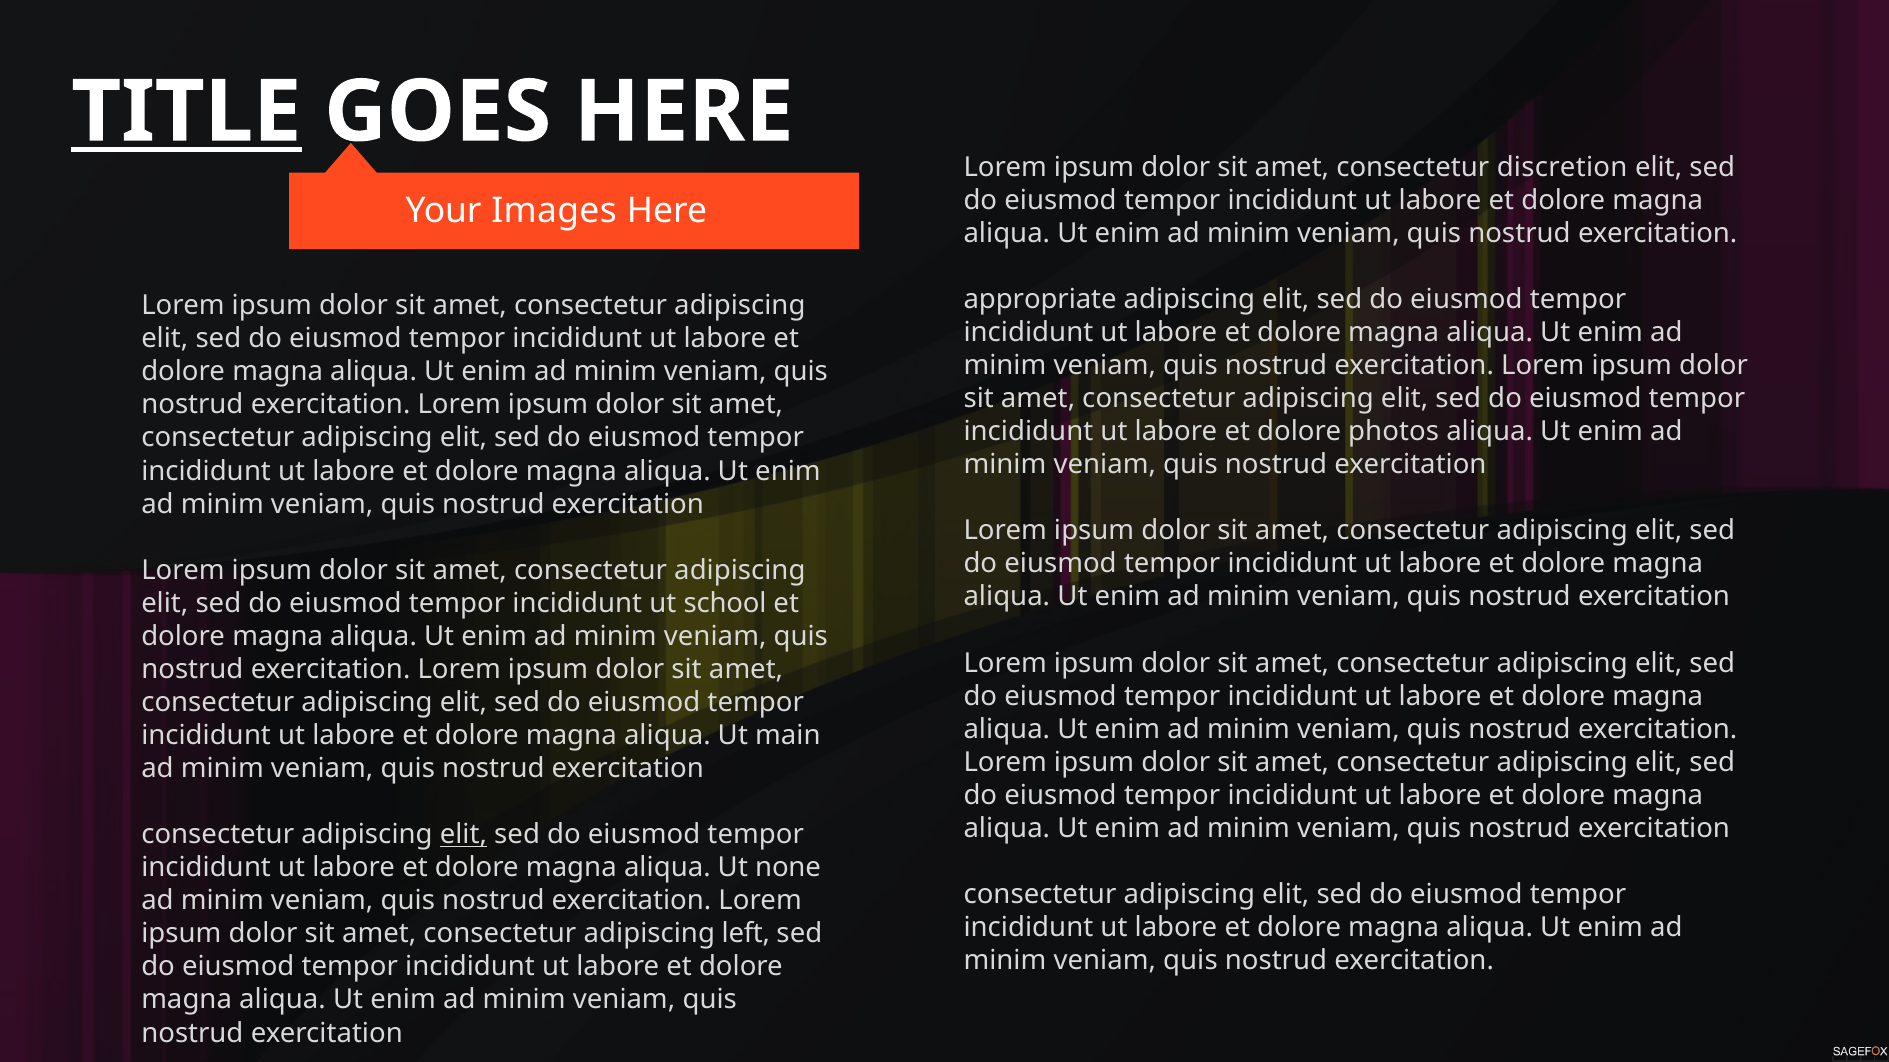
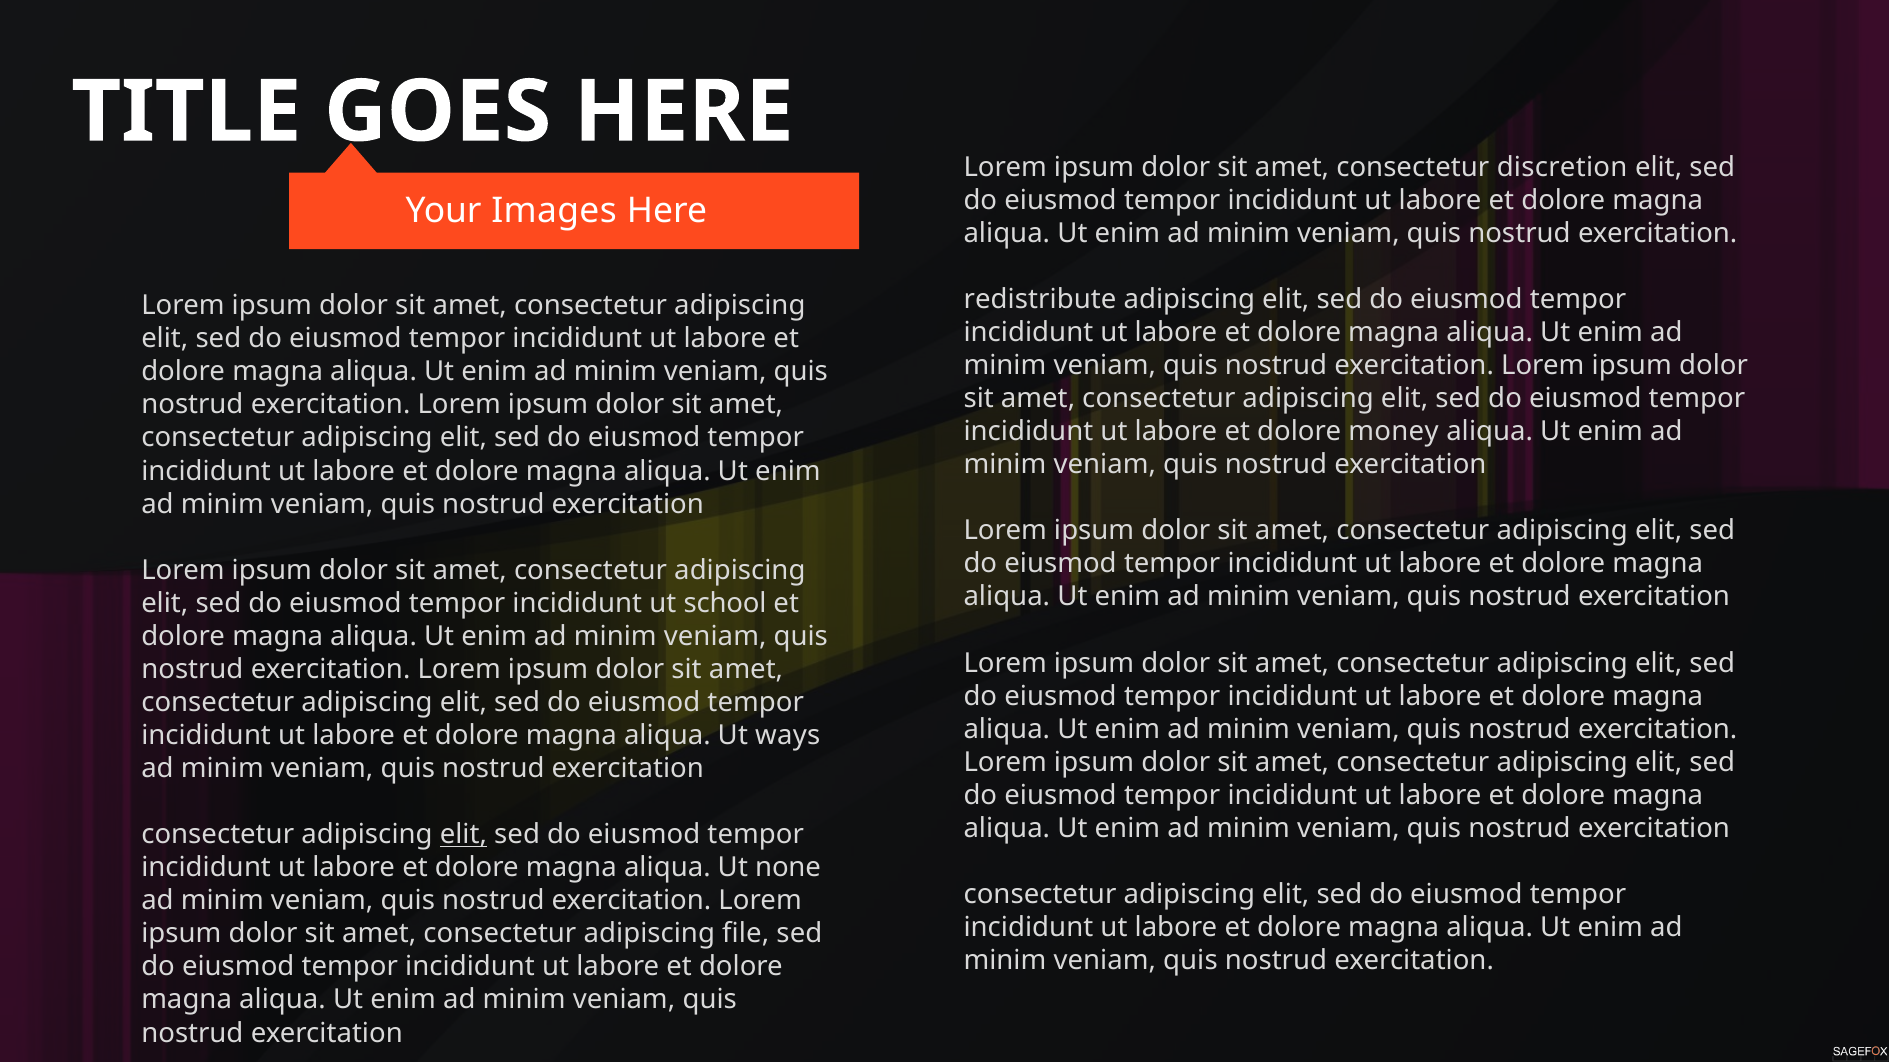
TITLE underline: present -> none
appropriate: appropriate -> redistribute
photos: photos -> money
main: main -> ways
left: left -> file
